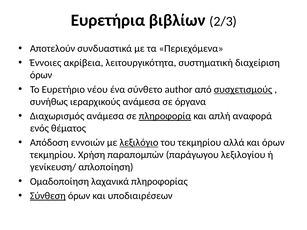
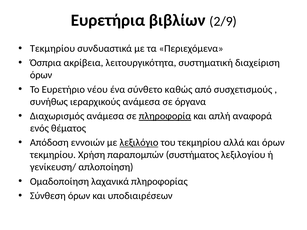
2/3: 2/3 -> 2/9
Αποτελούν at (53, 49): Αποτελούν -> Τεκμηρίου
Έννοιες: Έννοιες -> Όσπρια
author: author -> καθώς
συσχετισμούς underline: present -> none
παράγωγου: παράγωγου -> συστήματος
Σύνθεση underline: present -> none
